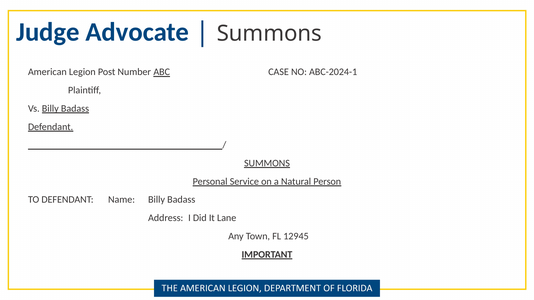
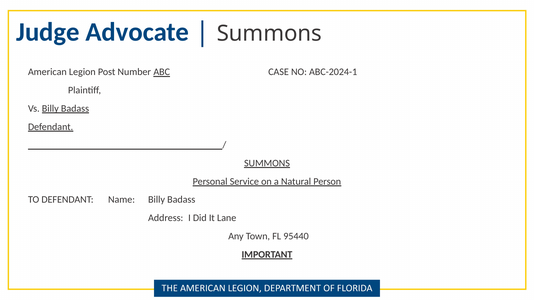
12945: 12945 -> 95440
